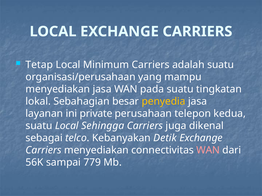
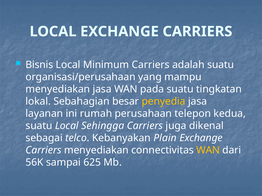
Tetap: Tetap -> Bisnis
private: private -> rumah
Detik: Detik -> Plain
WAN at (208, 151) colour: pink -> yellow
779: 779 -> 625
